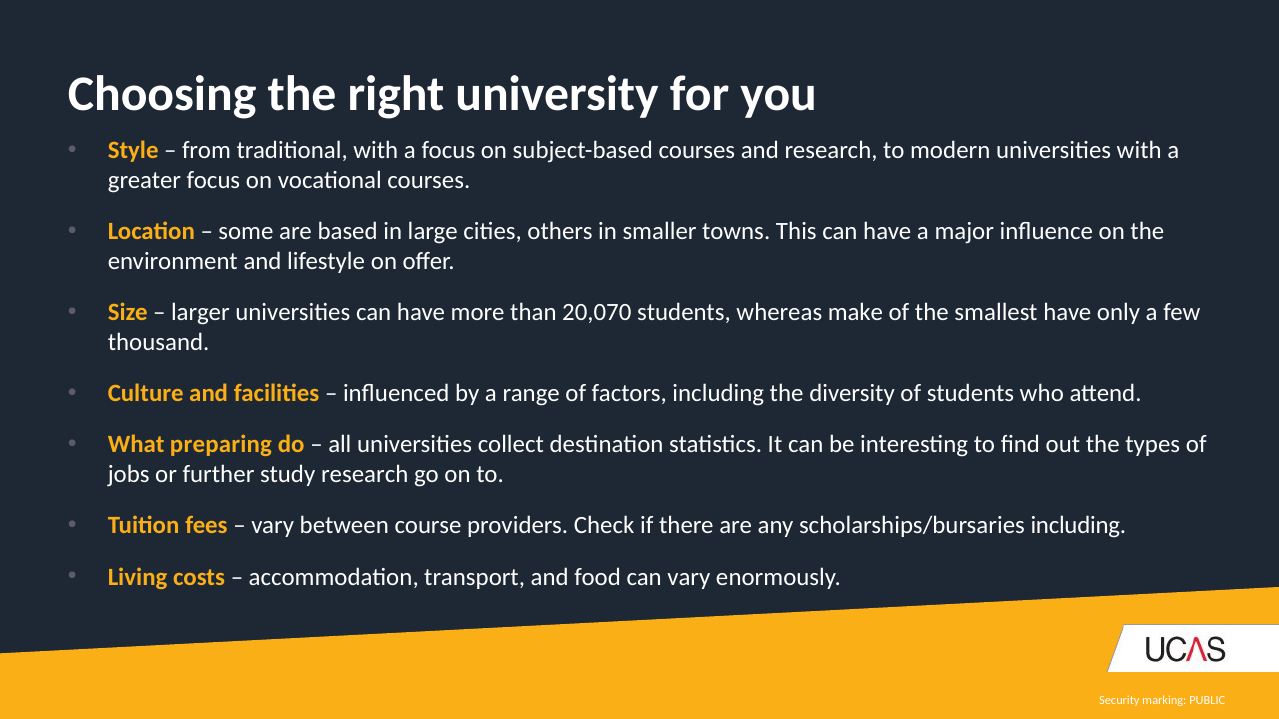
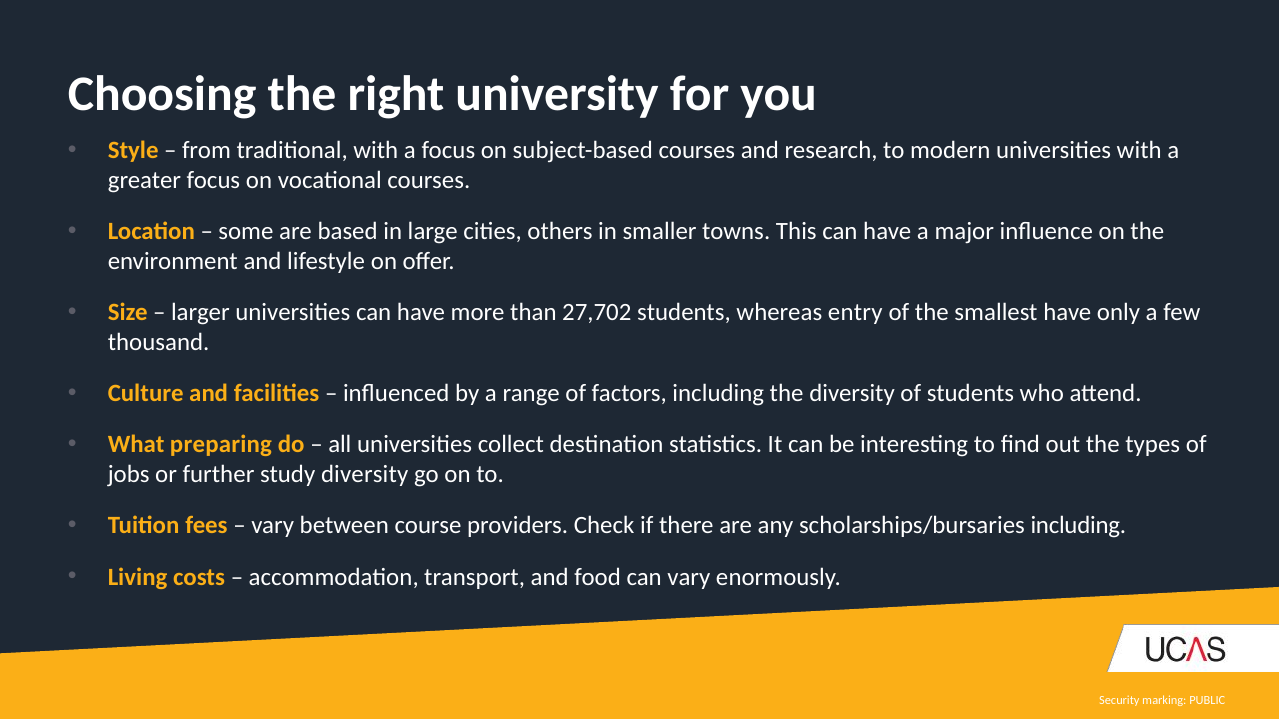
20,070: 20,070 -> 27,702
make: make -> entry
study research: research -> diversity
